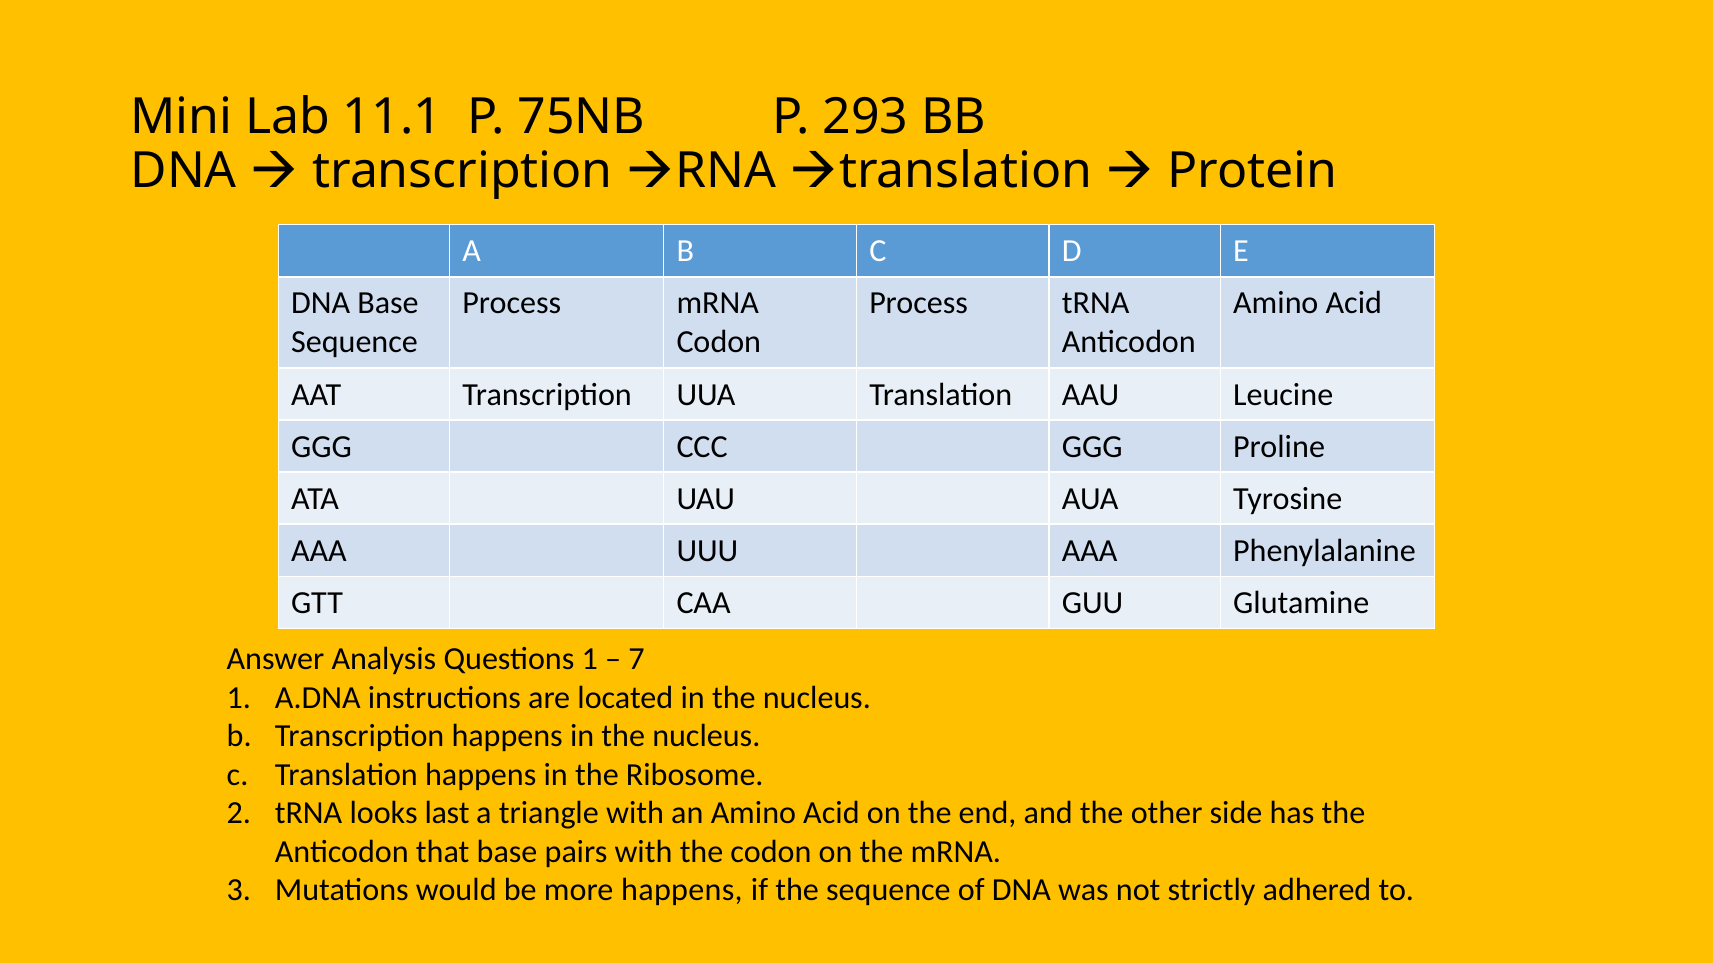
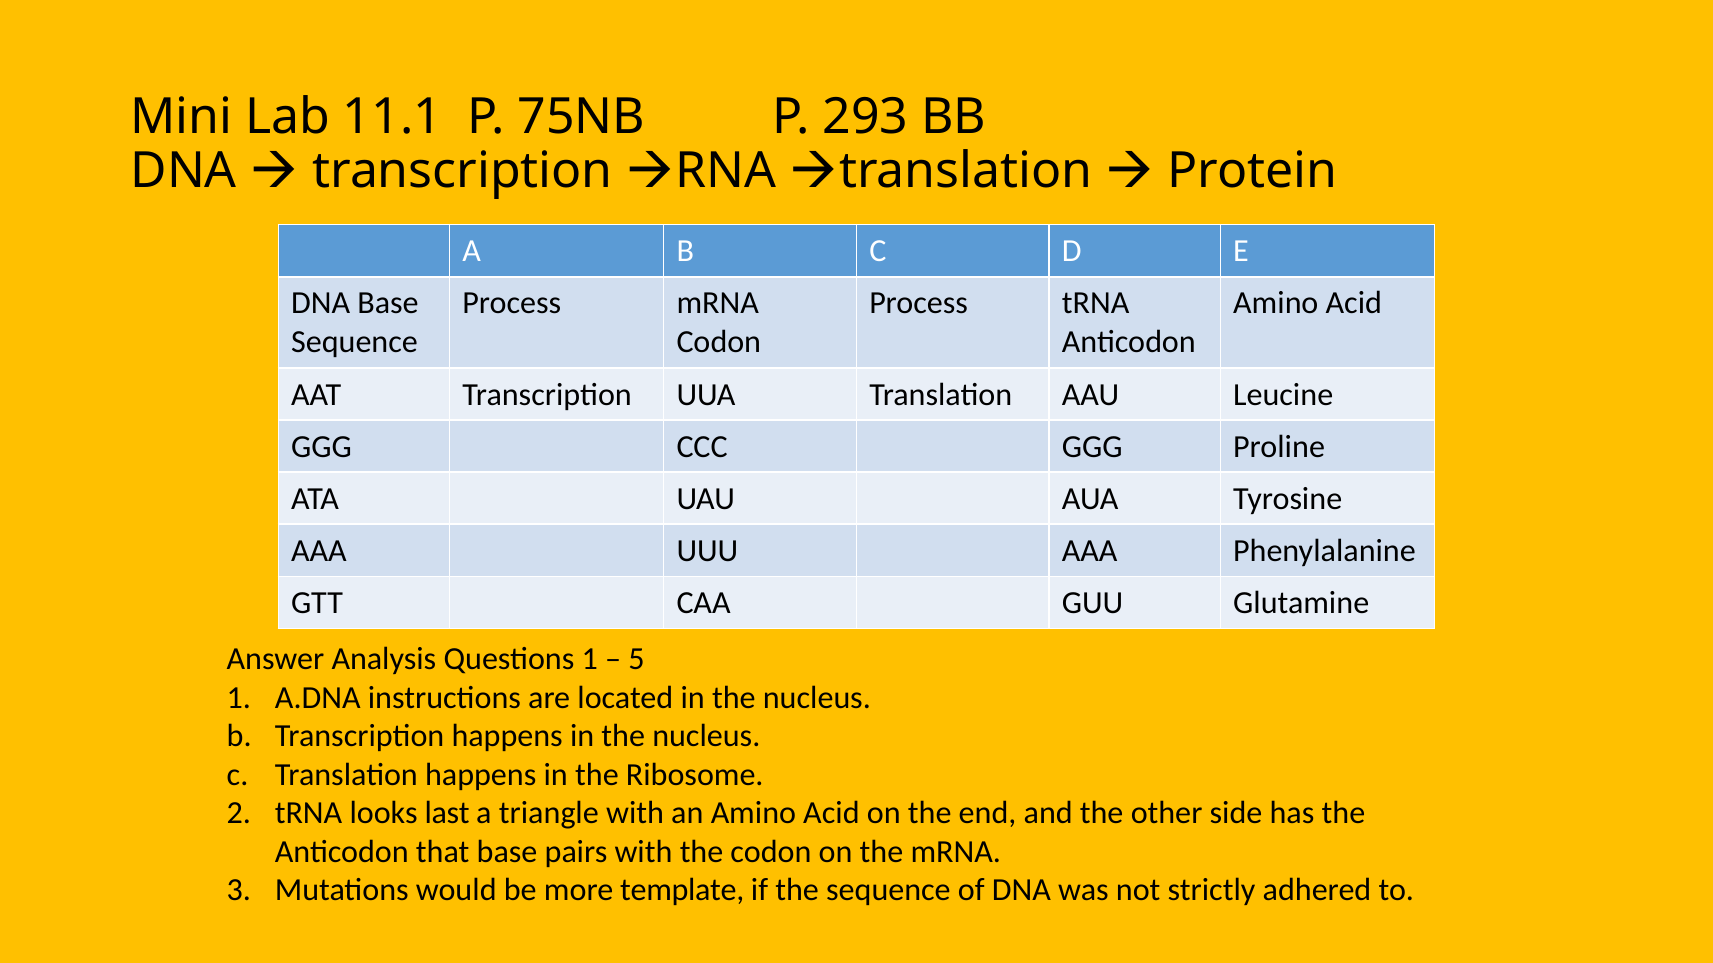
7: 7 -> 5
more happens: happens -> template
